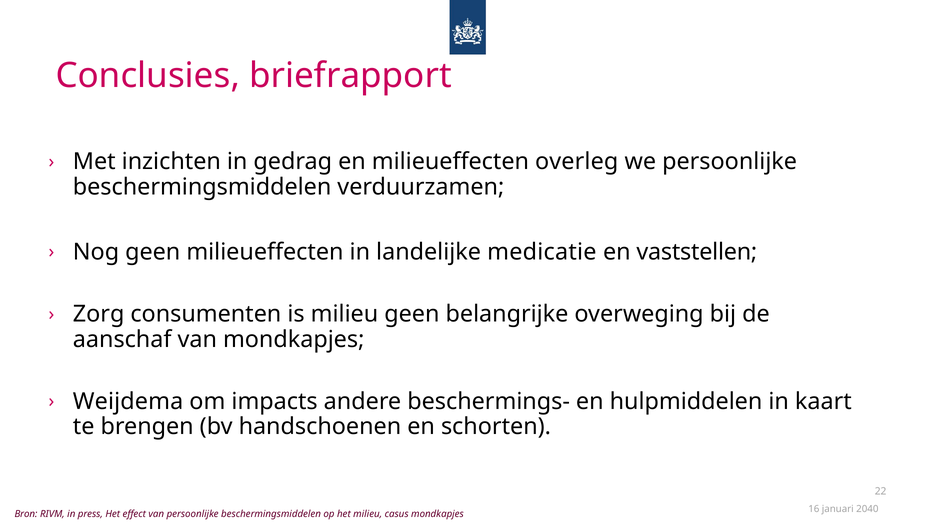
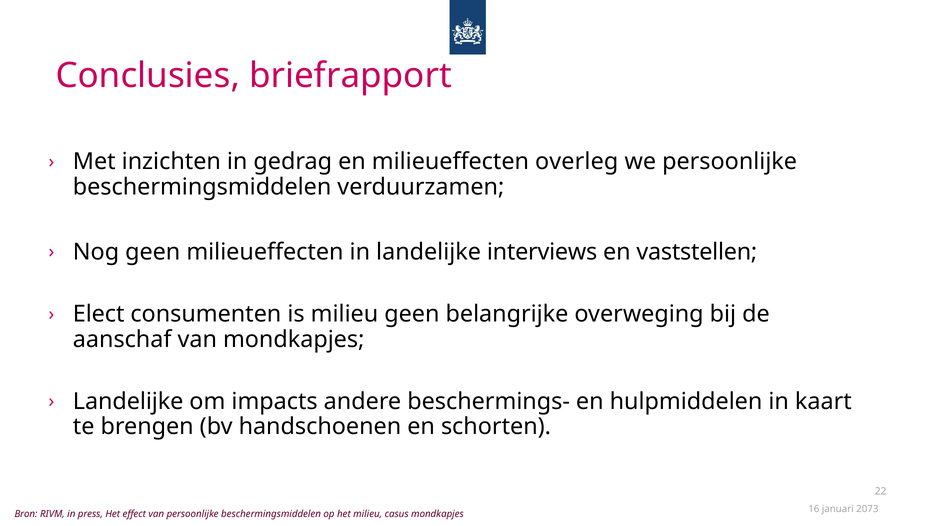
medicatie: medicatie -> interviews
Zorg: Zorg -> Elect
Weijdema at (128, 401): Weijdema -> Landelijke
2040: 2040 -> 2073
